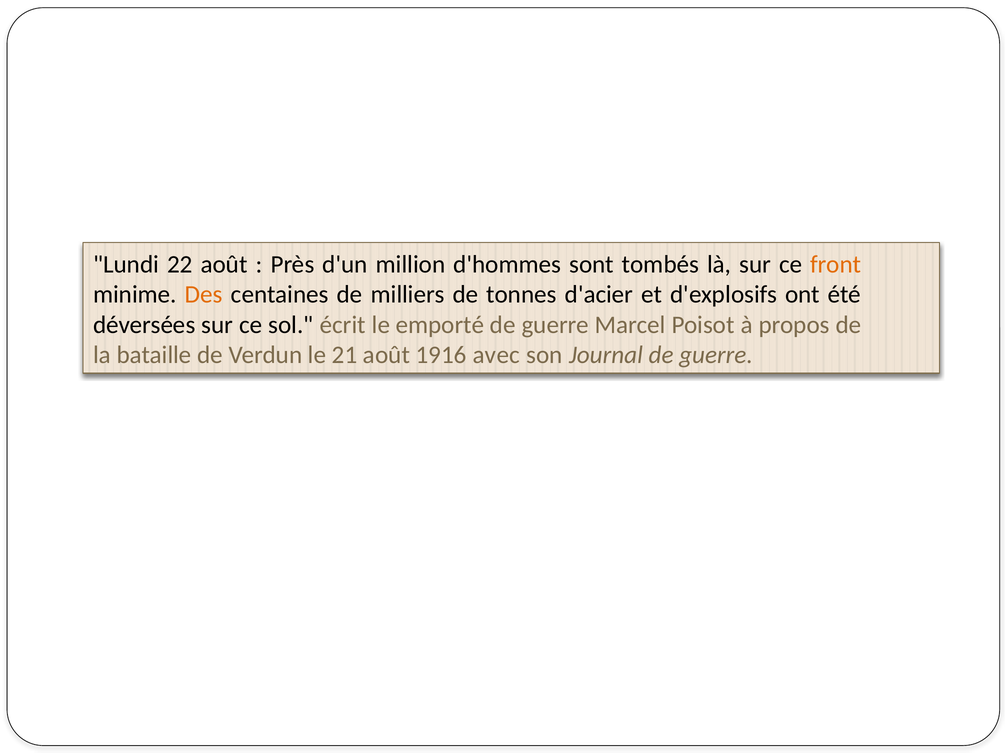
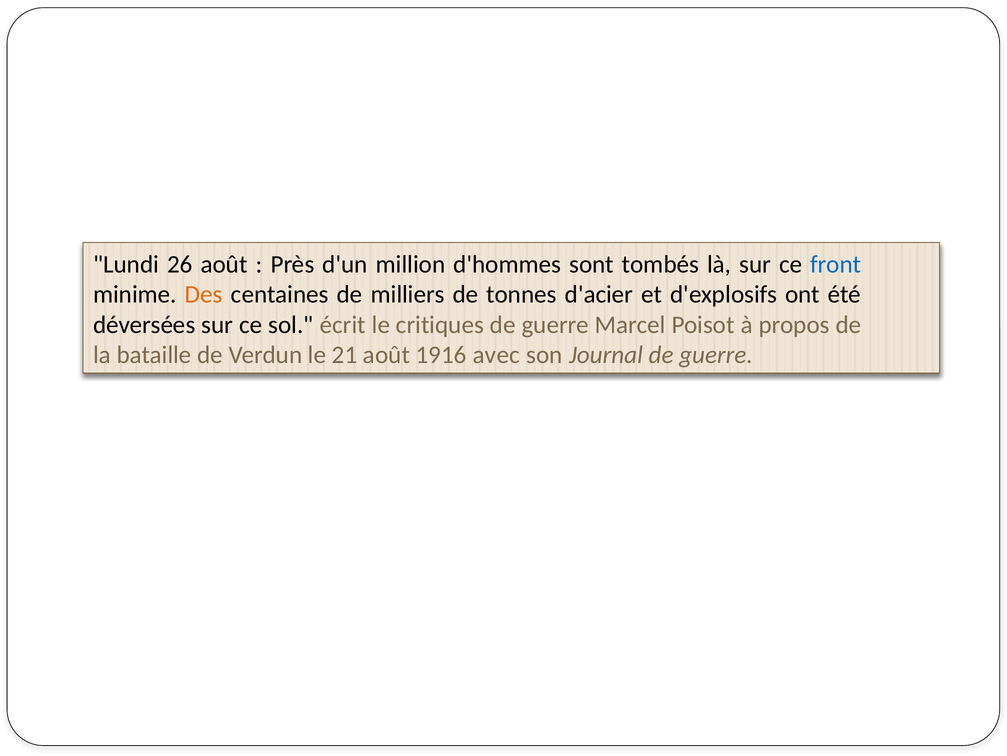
22: 22 -> 26
front colour: orange -> blue
emporté: emporté -> critiques
